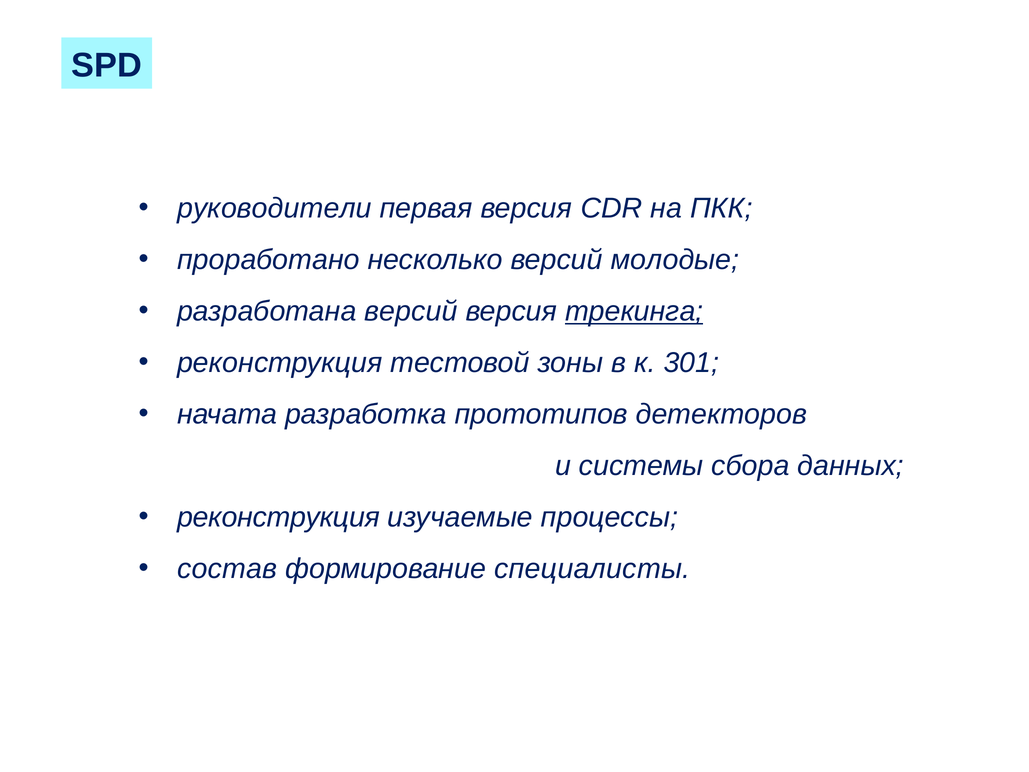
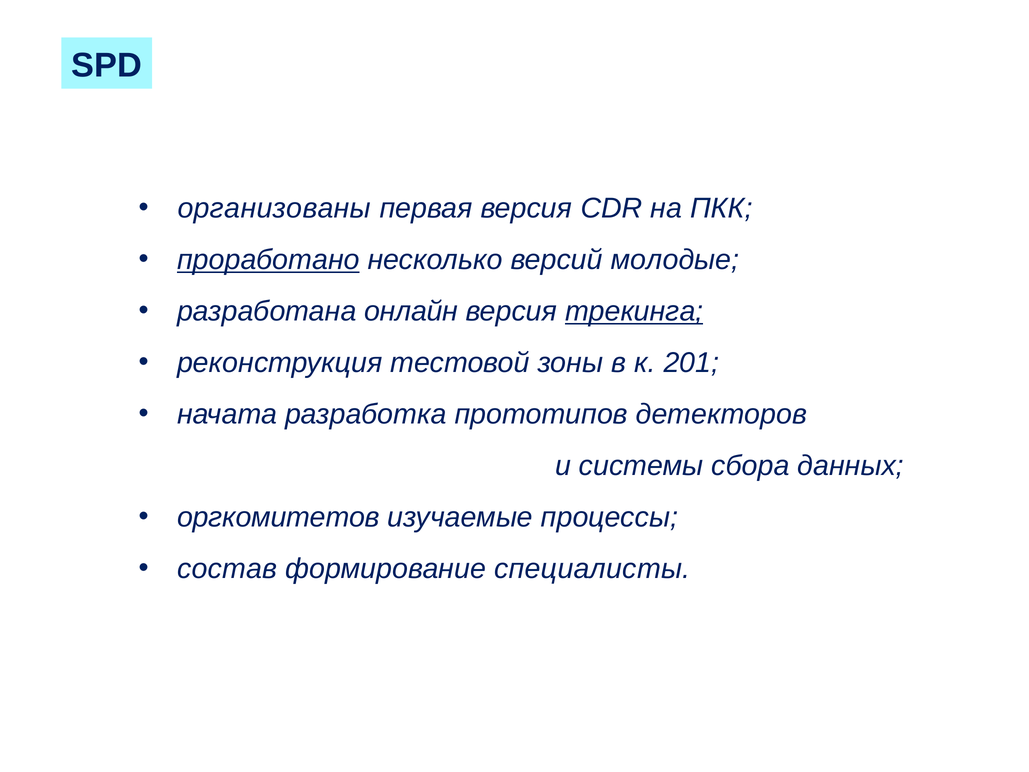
руководители: руководители -> организованы
проработано underline: none -> present
разработана версий: версий -> онлайн
301: 301 -> 201
реконструкция at (278, 517): реконструкция -> оргкомитетов
